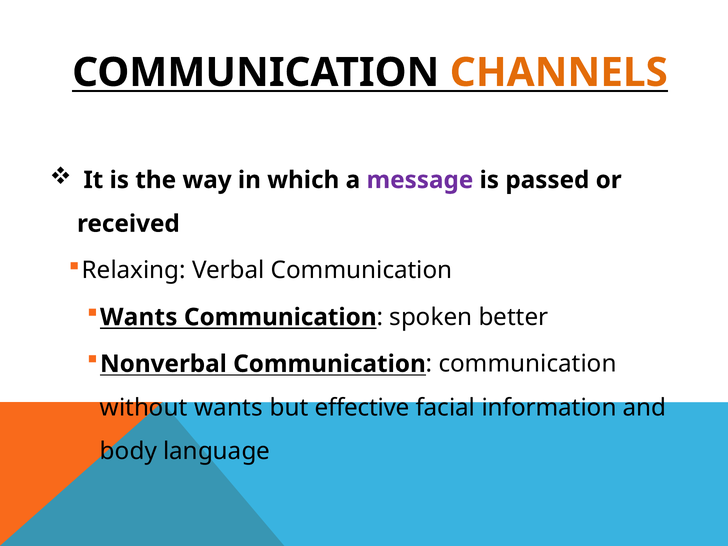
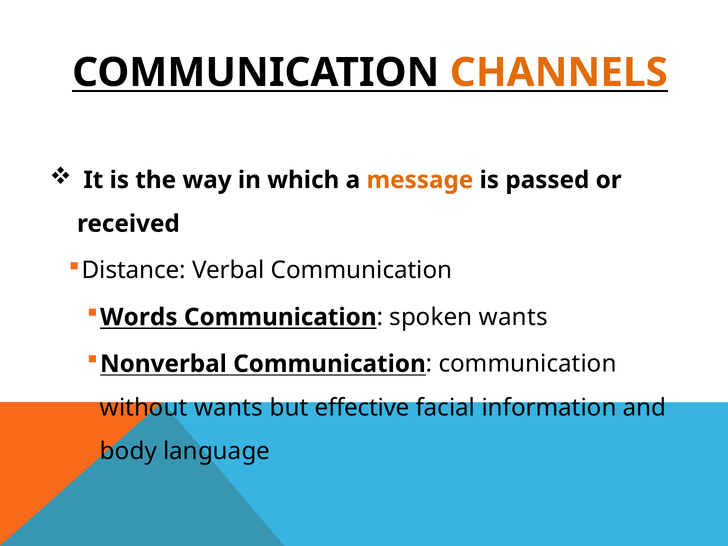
message colour: purple -> orange
Relaxing: Relaxing -> Distance
Wants at (139, 317): Wants -> Words
spoken better: better -> wants
